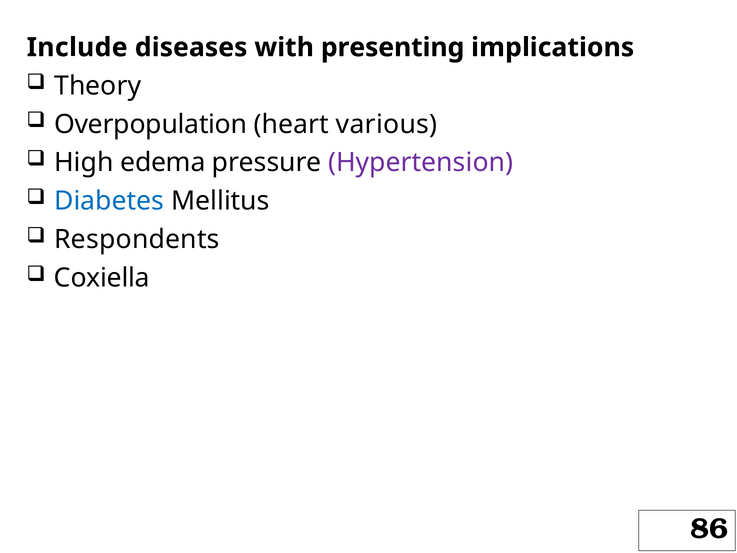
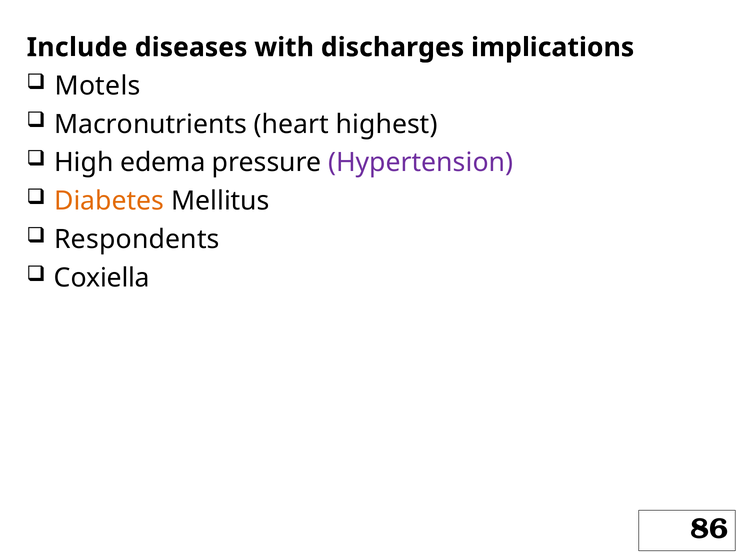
presenting: presenting -> discharges
Theory: Theory -> Motels
Overpopulation: Overpopulation -> Macronutrients
various: various -> highest
Diabetes colour: blue -> orange
